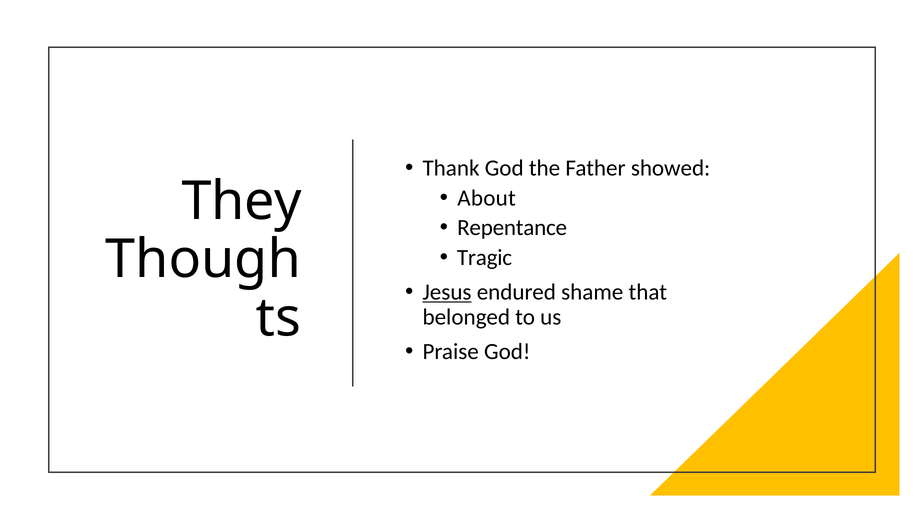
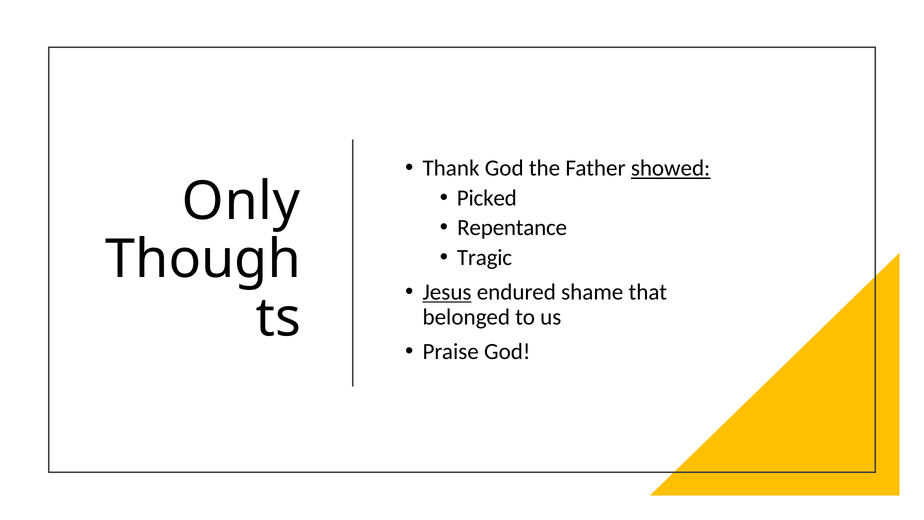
showed underline: none -> present
About: About -> Picked
They: They -> Only
